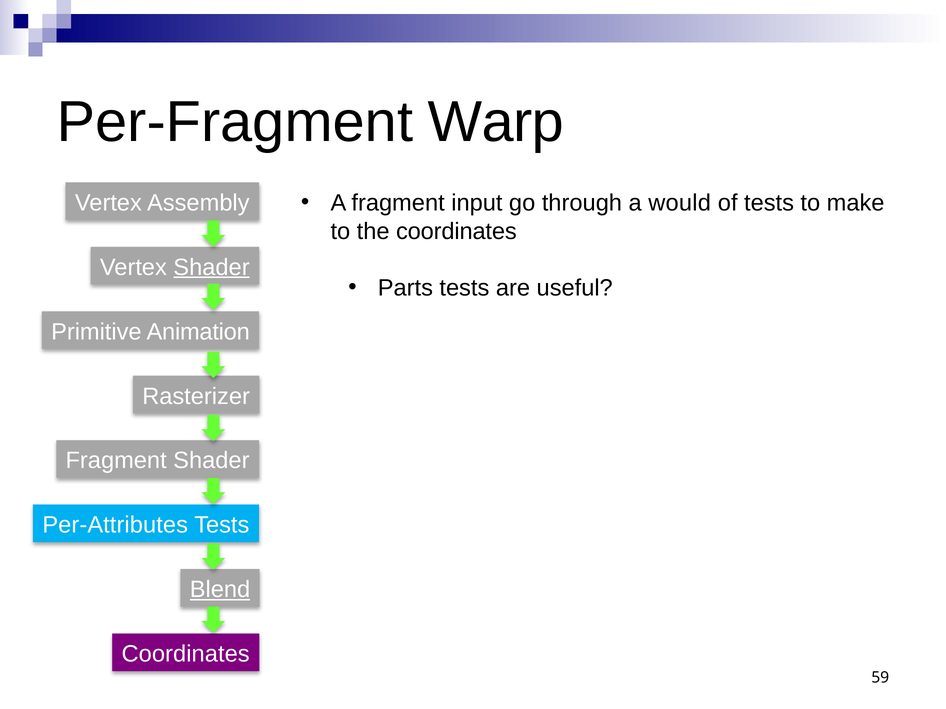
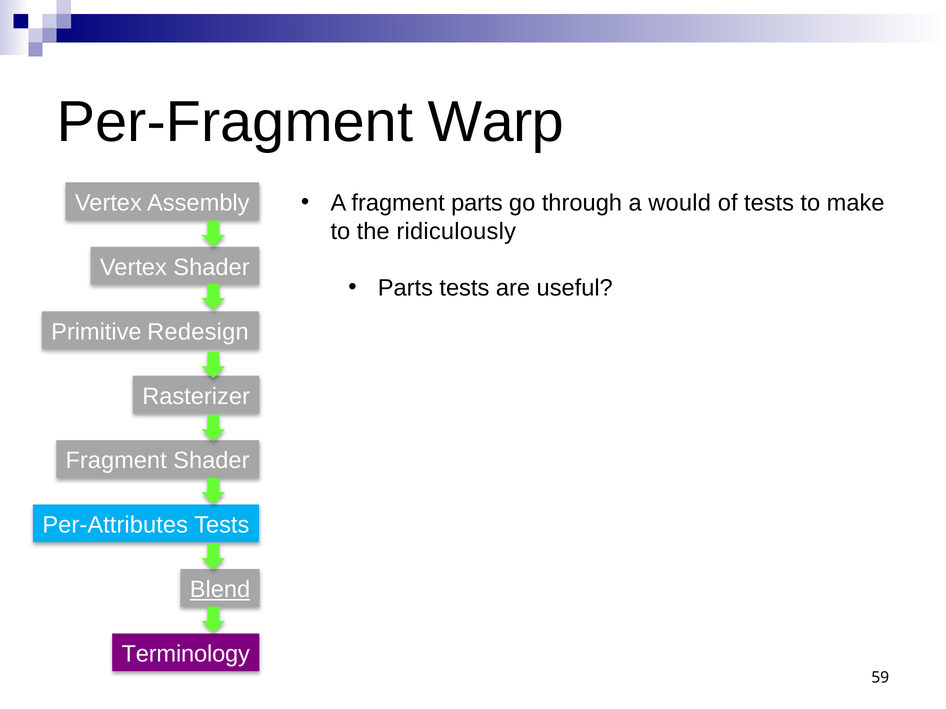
fragment input: input -> parts
the coordinates: coordinates -> ridiculously
Shader at (212, 267) underline: present -> none
Animation: Animation -> Redesign
Coordinates at (186, 654): Coordinates -> Terminology
